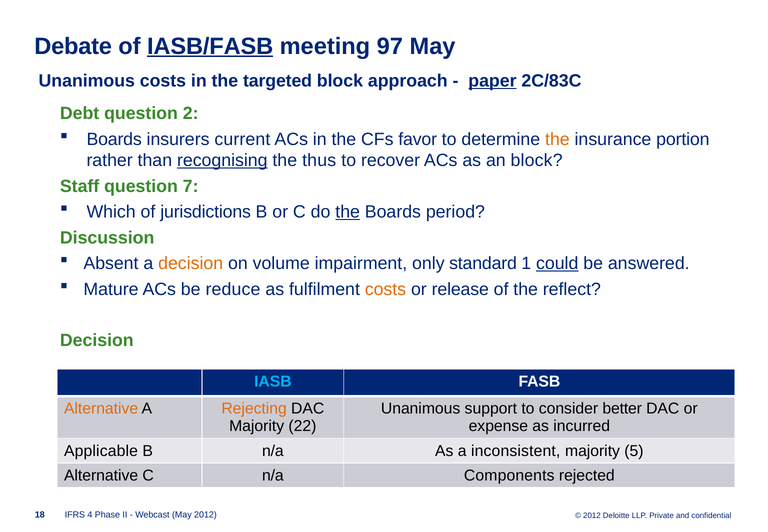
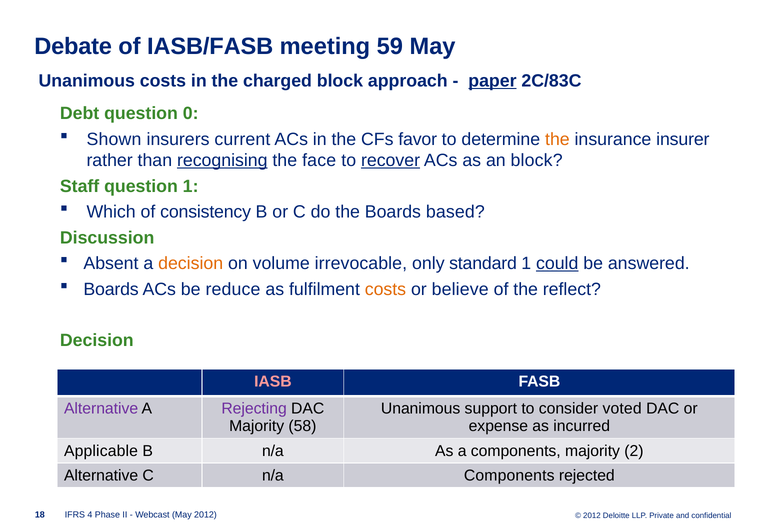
IASB/FASB underline: present -> none
97: 97 -> 59
targeted: targeted -> charged
2: 2 -> 0
Boards at (114, 139): Boards -> Shown
portion: portion -> insurer
thus: thus -> face
recover underline: none -> present
question 7: 7 -> 1
jurisdictions: jurisdictions -> consistency
the at (348, 212) underline: present -> none
period: period -> based
impairment: impairment -> irrevocable
Mature at (111, 289): Mature -> Boards
release: release -> believe
IASB colour: light blue -> pink
Alternative at (101, 408) colour: orange -> purple
Rejecting colour: orange -> purple
better: better -> voted
22: 22 -> 58
a inconsistent: inconsistent -> components
5: 5 -> 2
